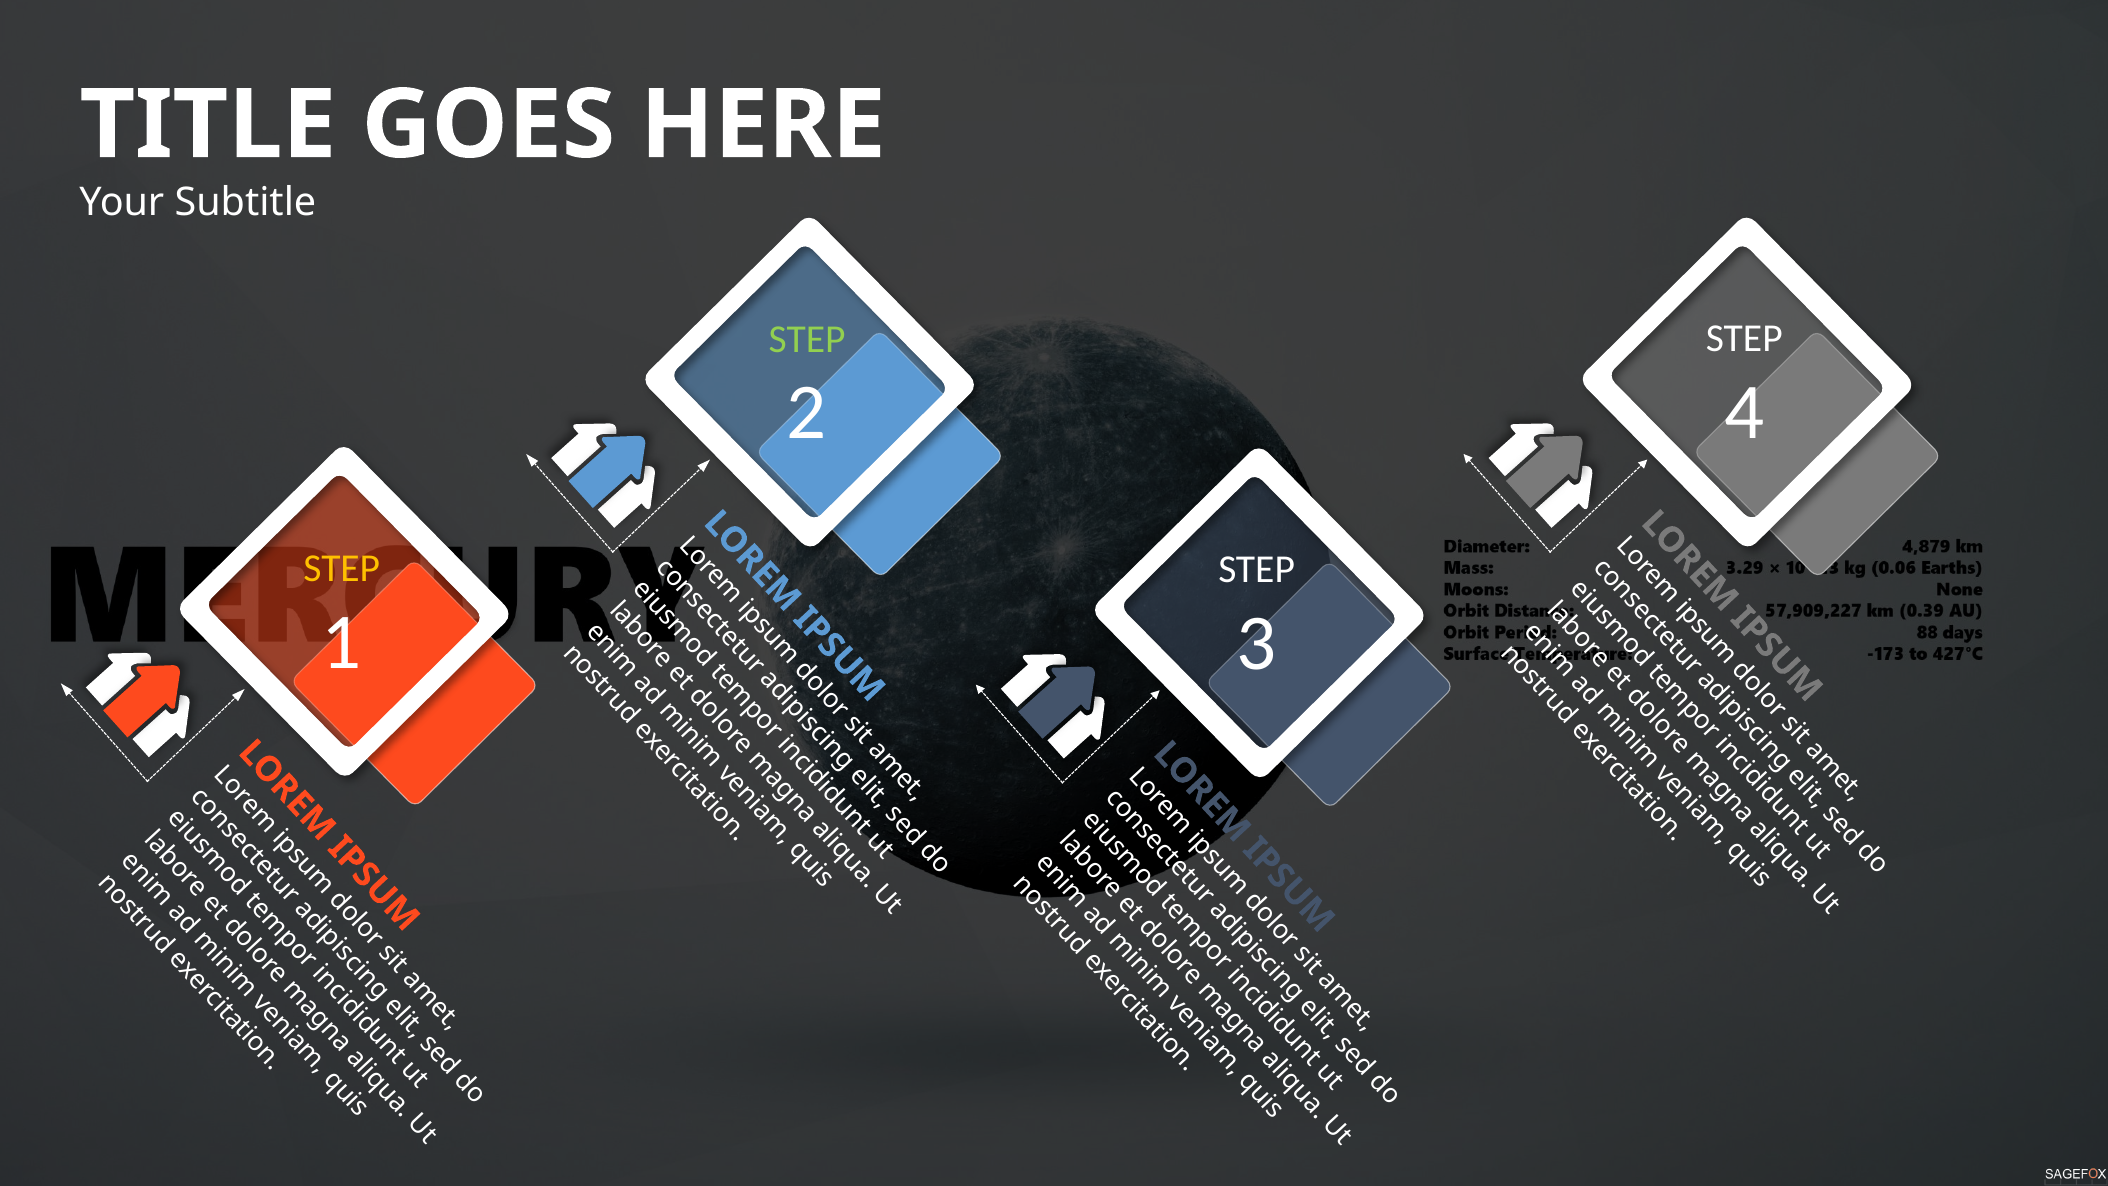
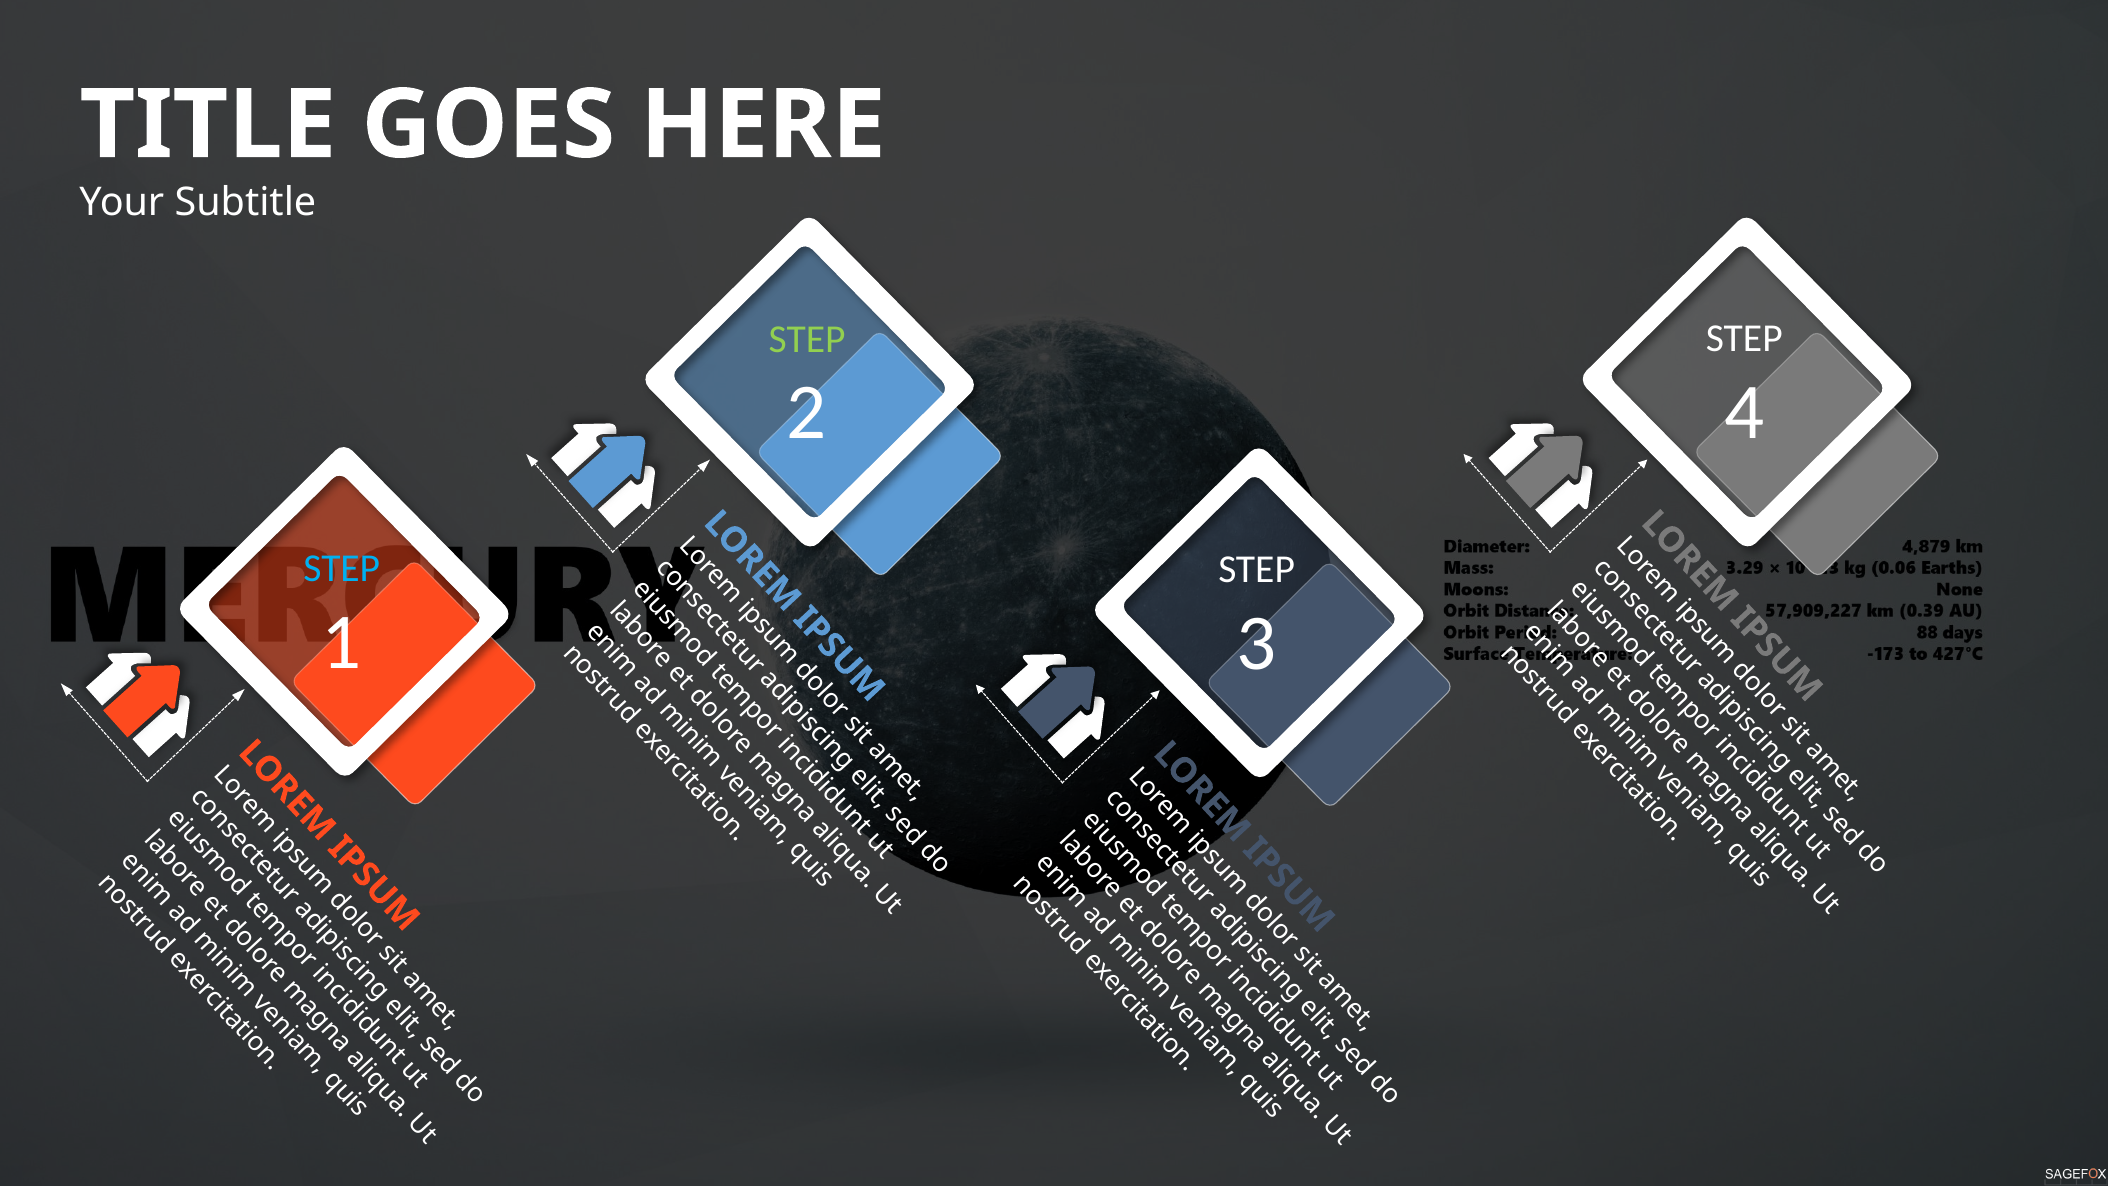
STEP at (342, 568) colour: yellow -> light blue
